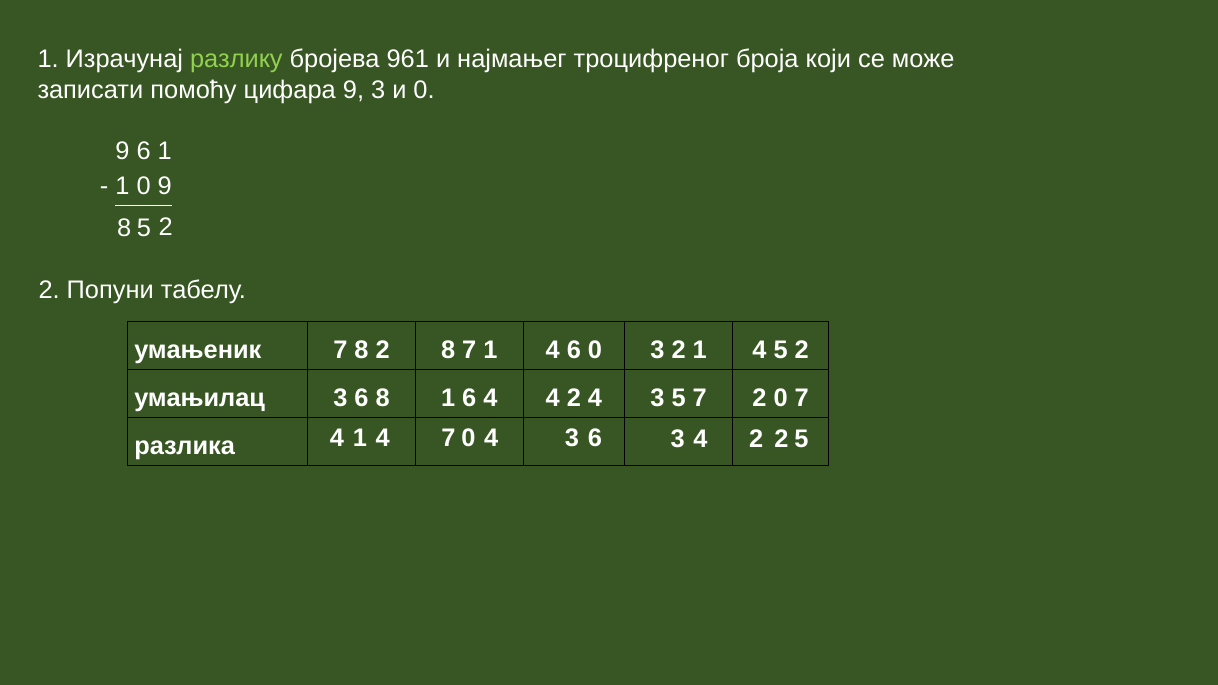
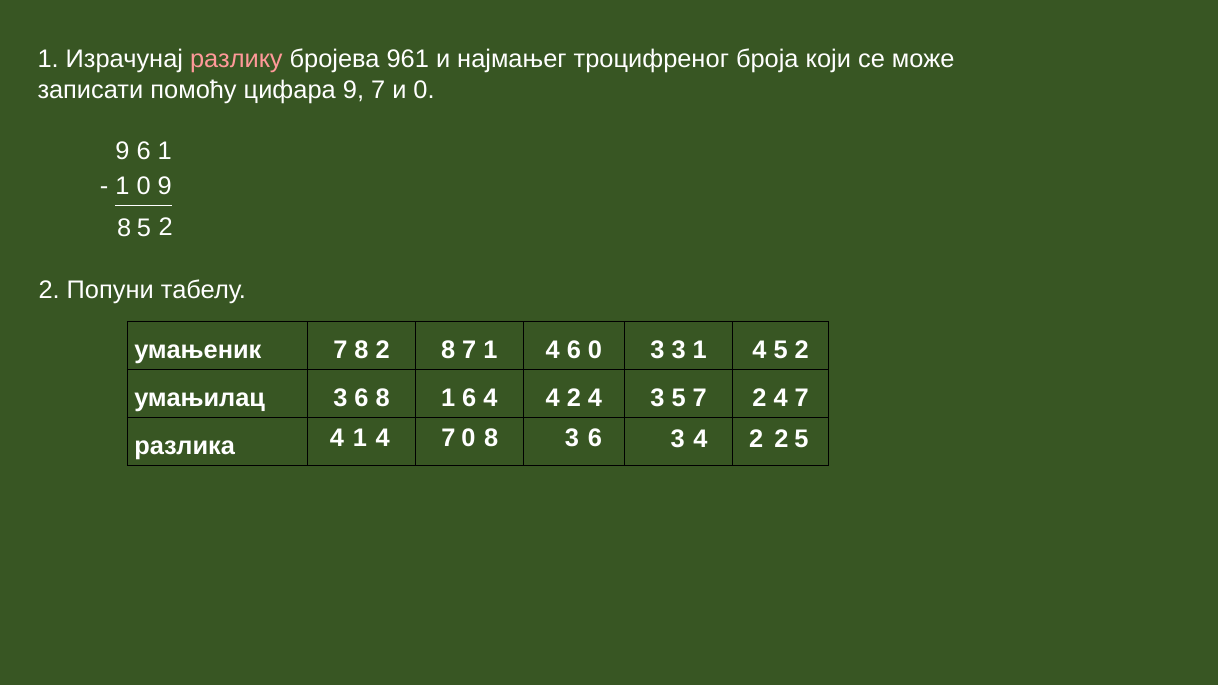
разлику colour: light green -> pink
9 3: 3 -> 7
3 2: 2 -> 3
7 2 0: 0 -> 4
4 at (491, 438): 4 -> 8
